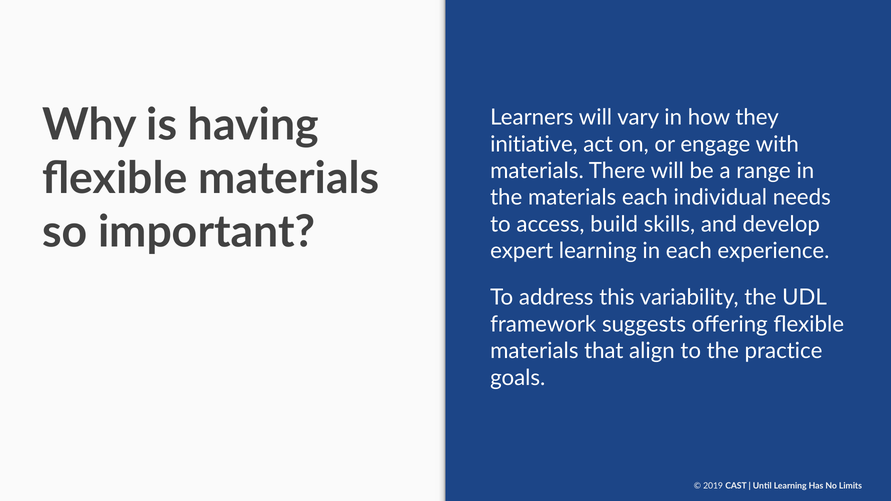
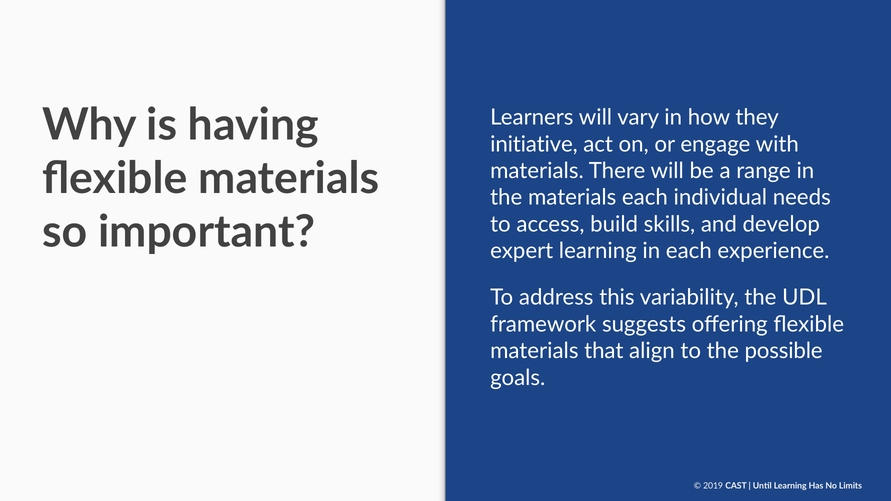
practice: practice -> possible
